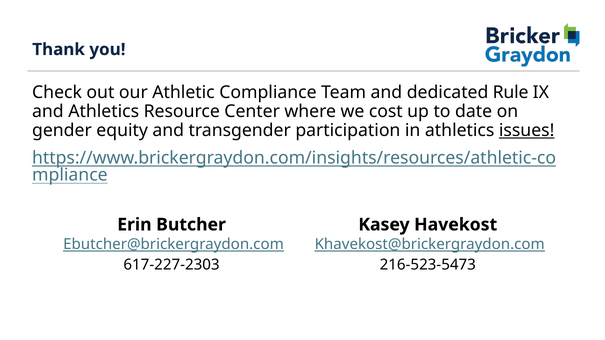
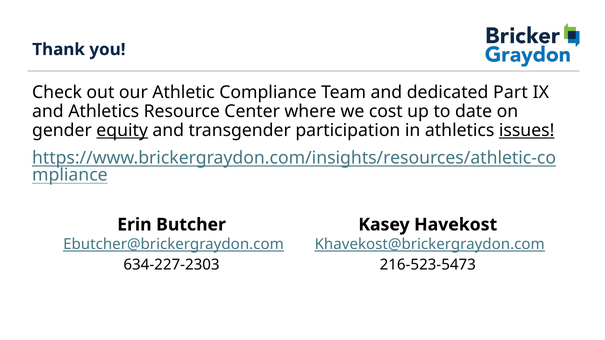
Rule: Rule -> Part
equity underline: none -> present
617-227-2303: 617-227-2303 -> 634-227-2303
